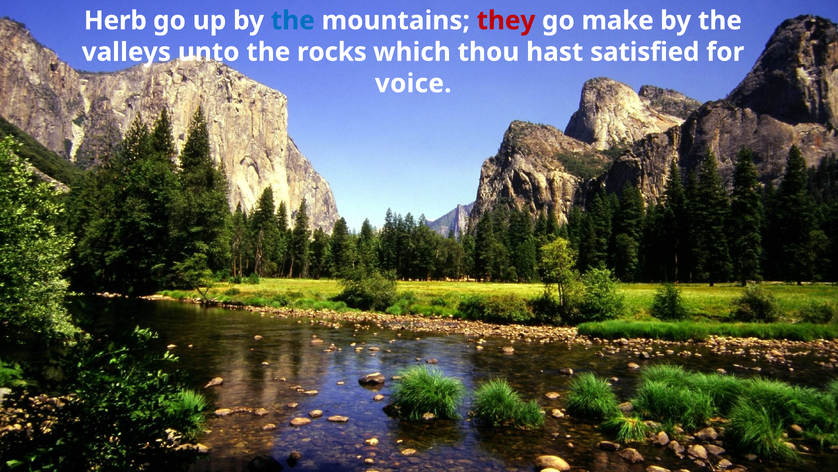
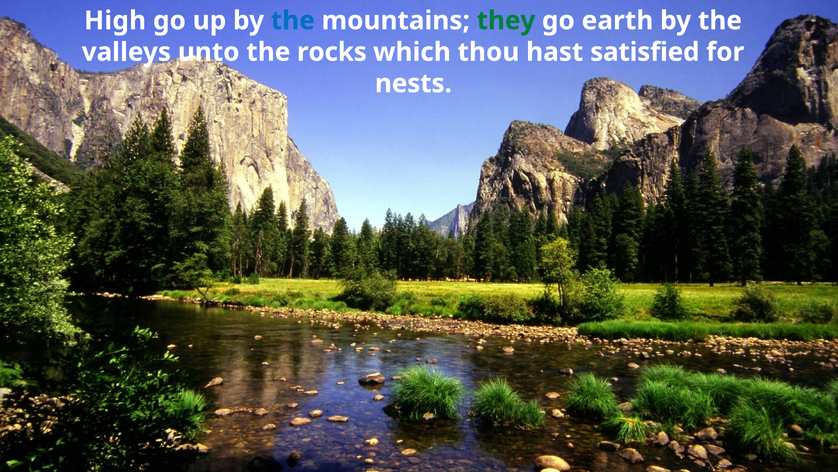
Herb: Herb -> High
they colour: red -> green
make: make -> earth
voice: voice -> nests
